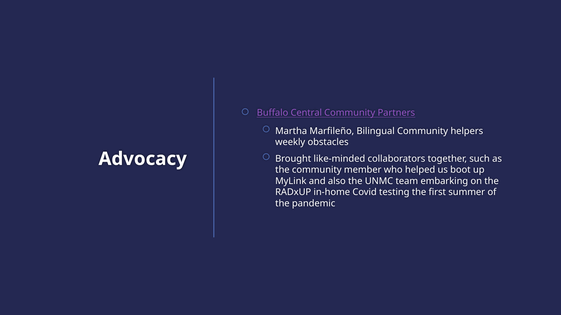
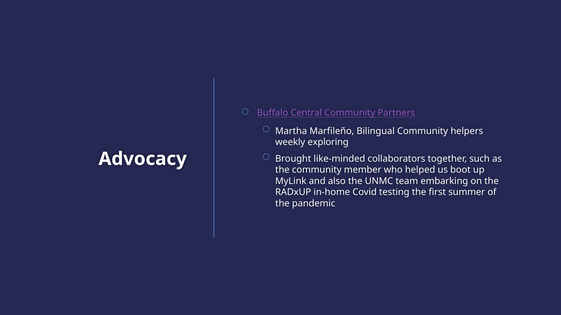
obstacles: obstacles -> exploring
